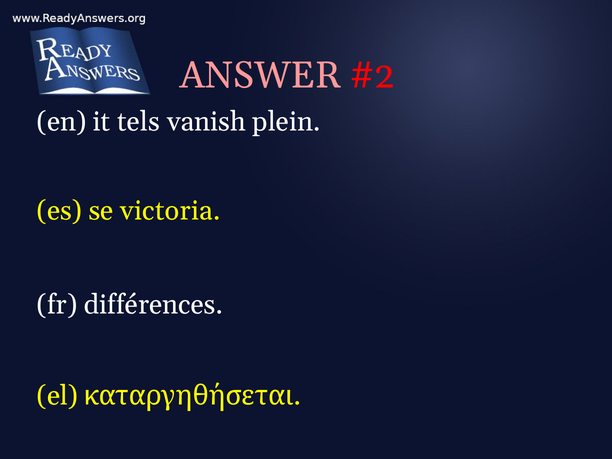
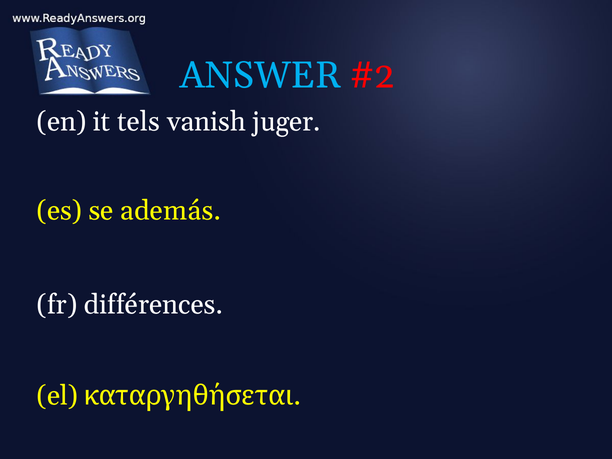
ANSWER colour: pink -> light blue
plein: plein -> juger
victoria: victoria -> además
